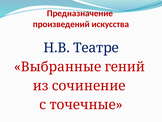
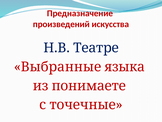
гений: гений -> языка
сочинение: сочинение -> понимаете
